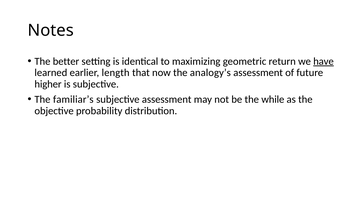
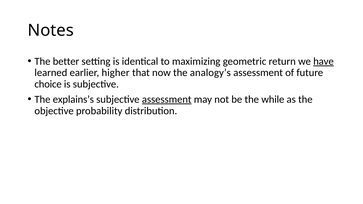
length: length -> higher
higher: higher -> choice
familiar’s: familiar’s -> explains’s
assessment at (167, 99) underline: none -> present
